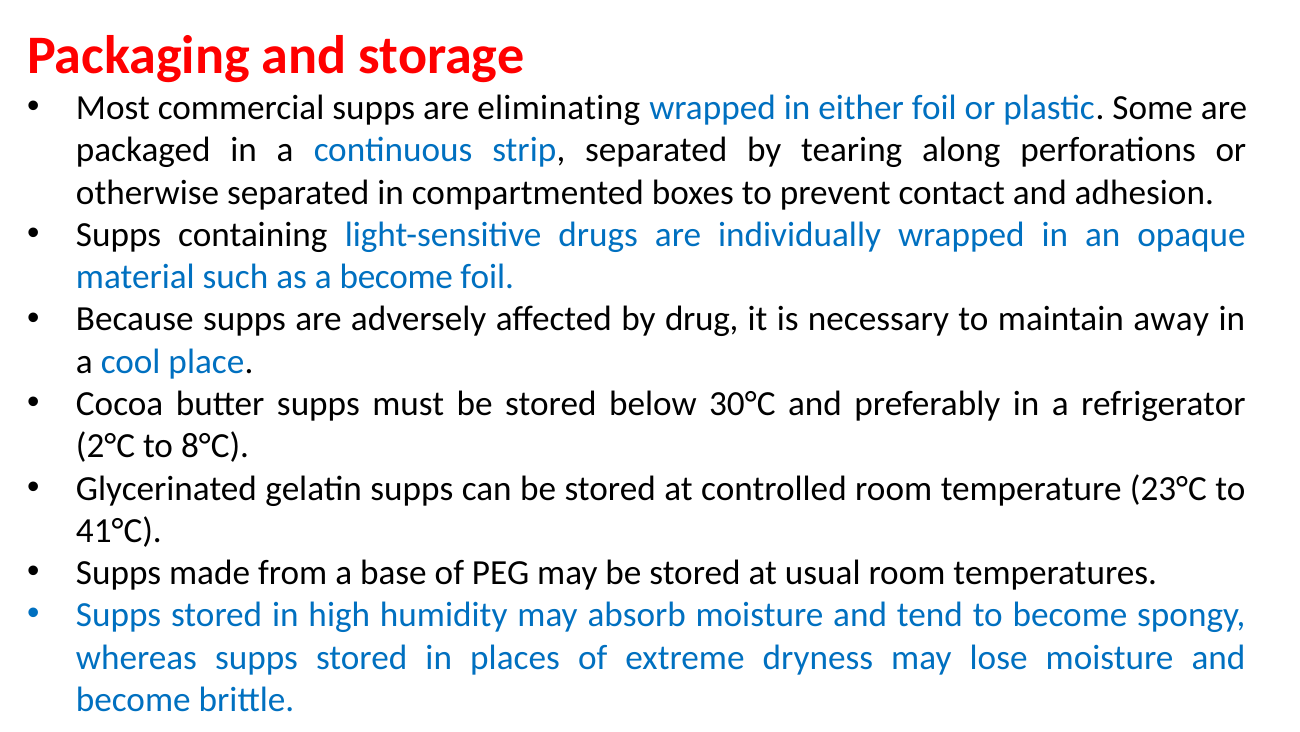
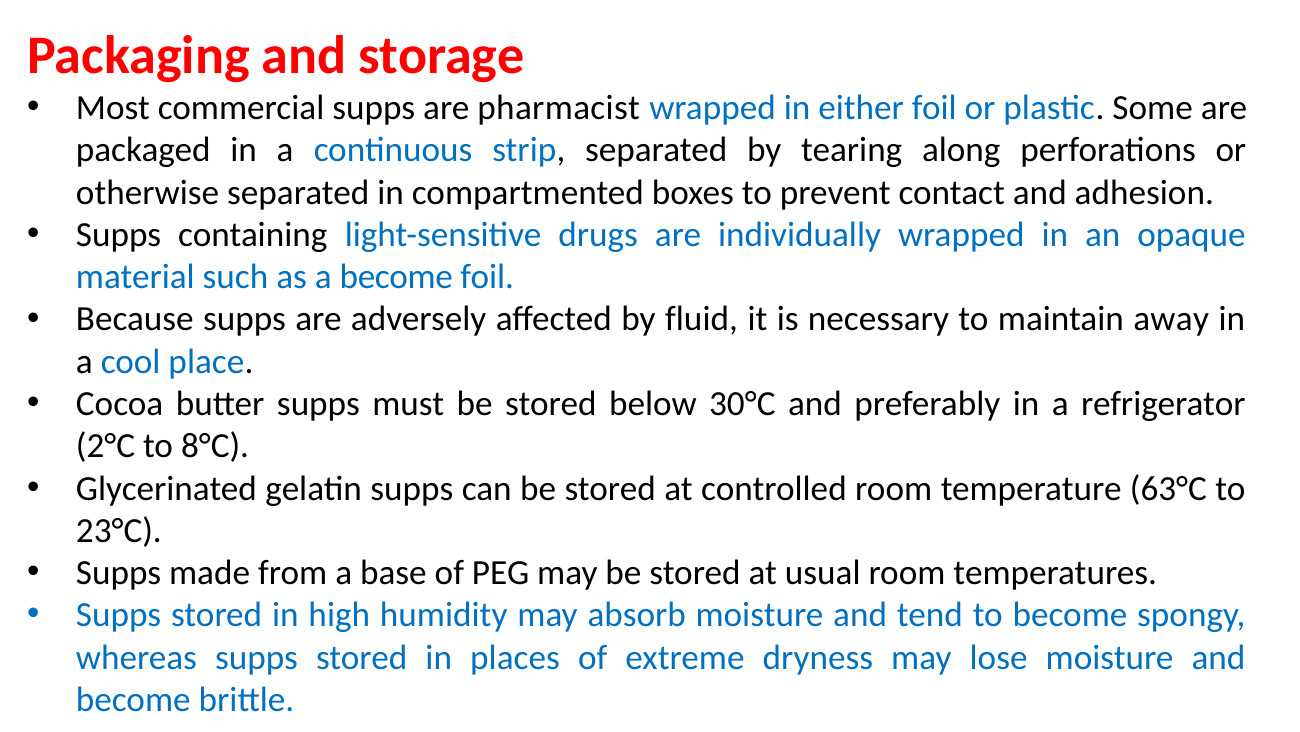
eliminating: eliminating -> pharmacist
drug: drug -> fluid
23°C: 23°C -> 63°C
41°C: 41°C -> 23°C
